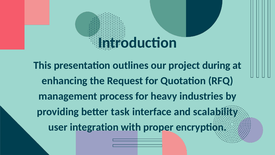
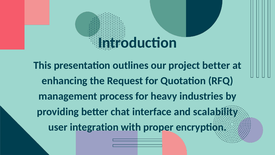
project during: during -> better
task: task -> chat
